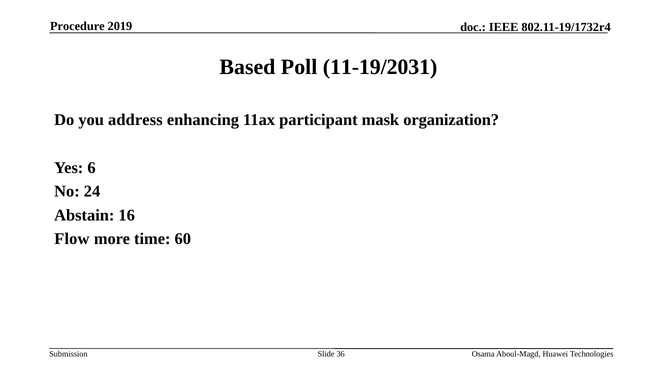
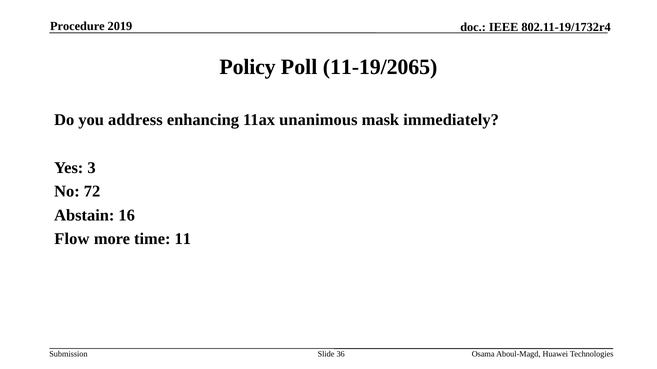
Based: Based -> Policy
11-19/2031: 11-19/2031 -> 11-19/2065
participant: participant -> unanimous
organization: organization -> immediately
6: 6 -> 3
24: 24 -> 72
60: 60 -> 11
